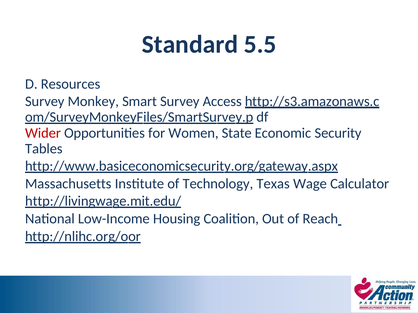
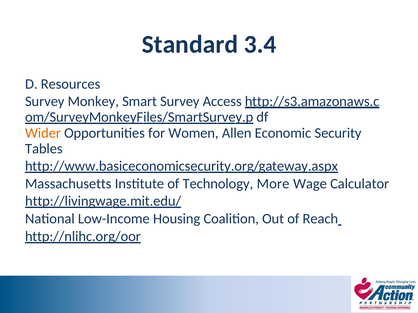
5.5: 5.5 -> 3.4
Wider colour: red -> orange
State: State -> Allen
Texas: Texas -> More
